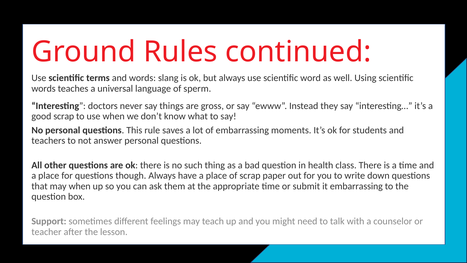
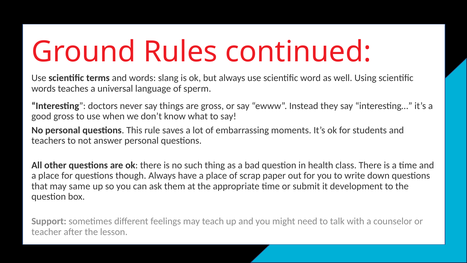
good scrap: scrap -> gross
may when: when -> same
it embarrassing: embarrassing -> development
